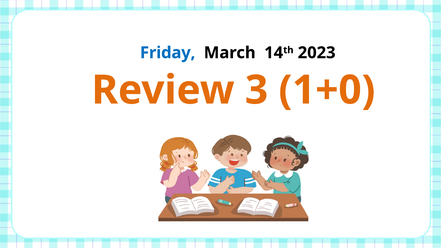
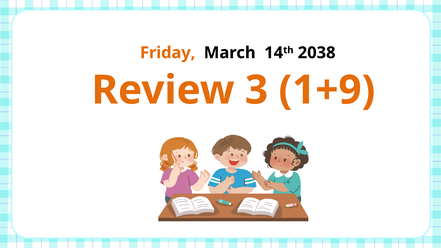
Friday colour: blue -> orange
2023: 2023 -> 2038
1+0: 1+0 -> 1+9
